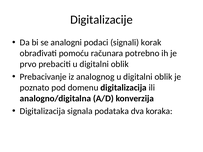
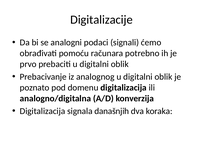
korak: korak -> ćemo
podataka: podataka -> današnjih
